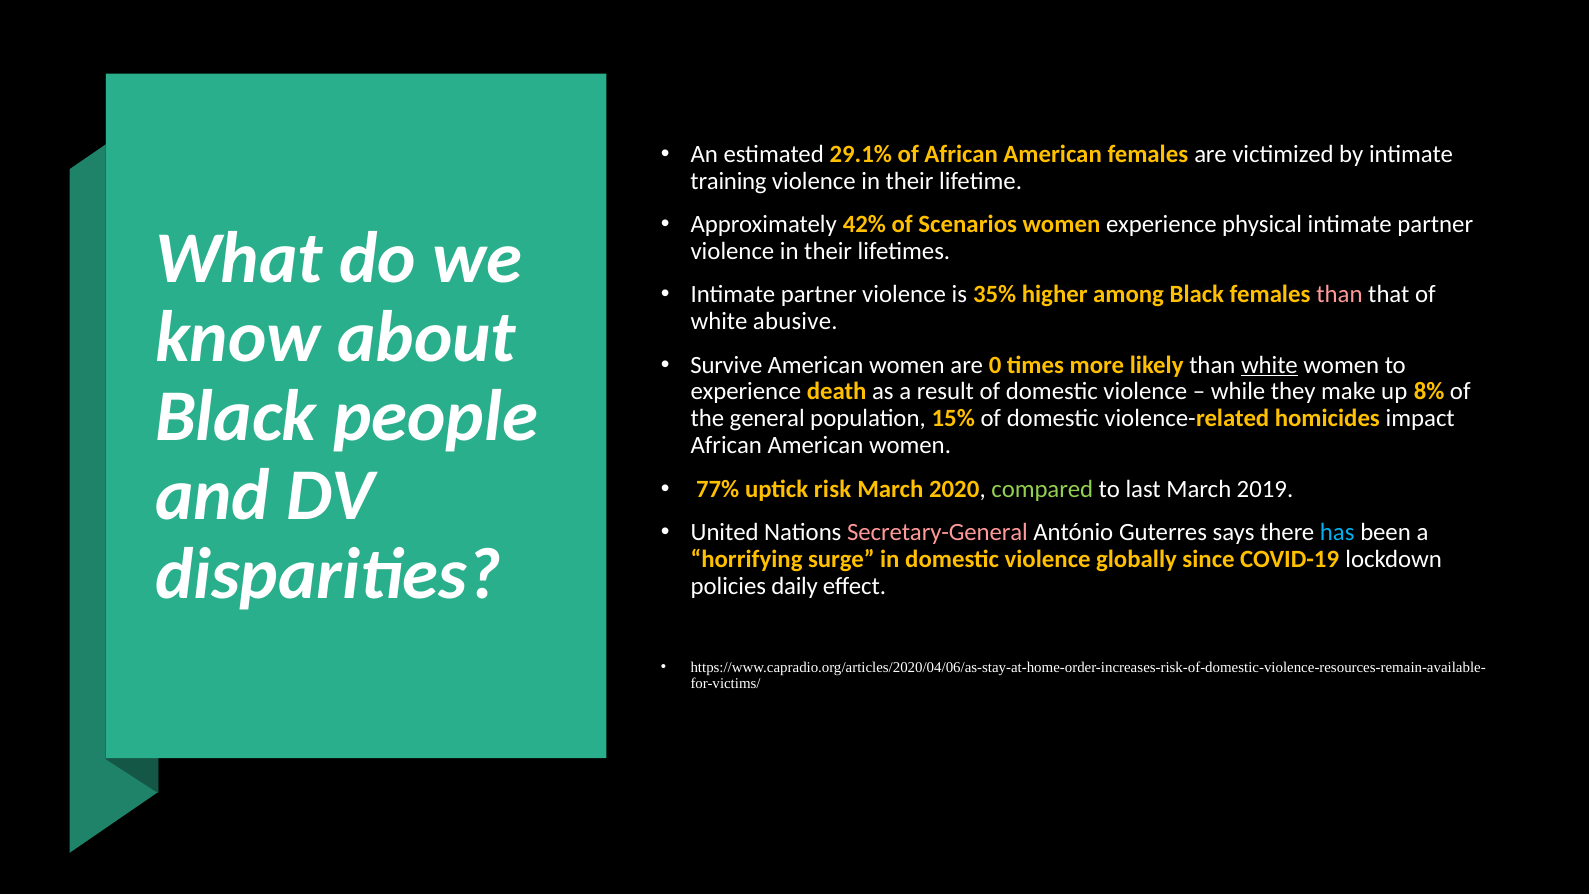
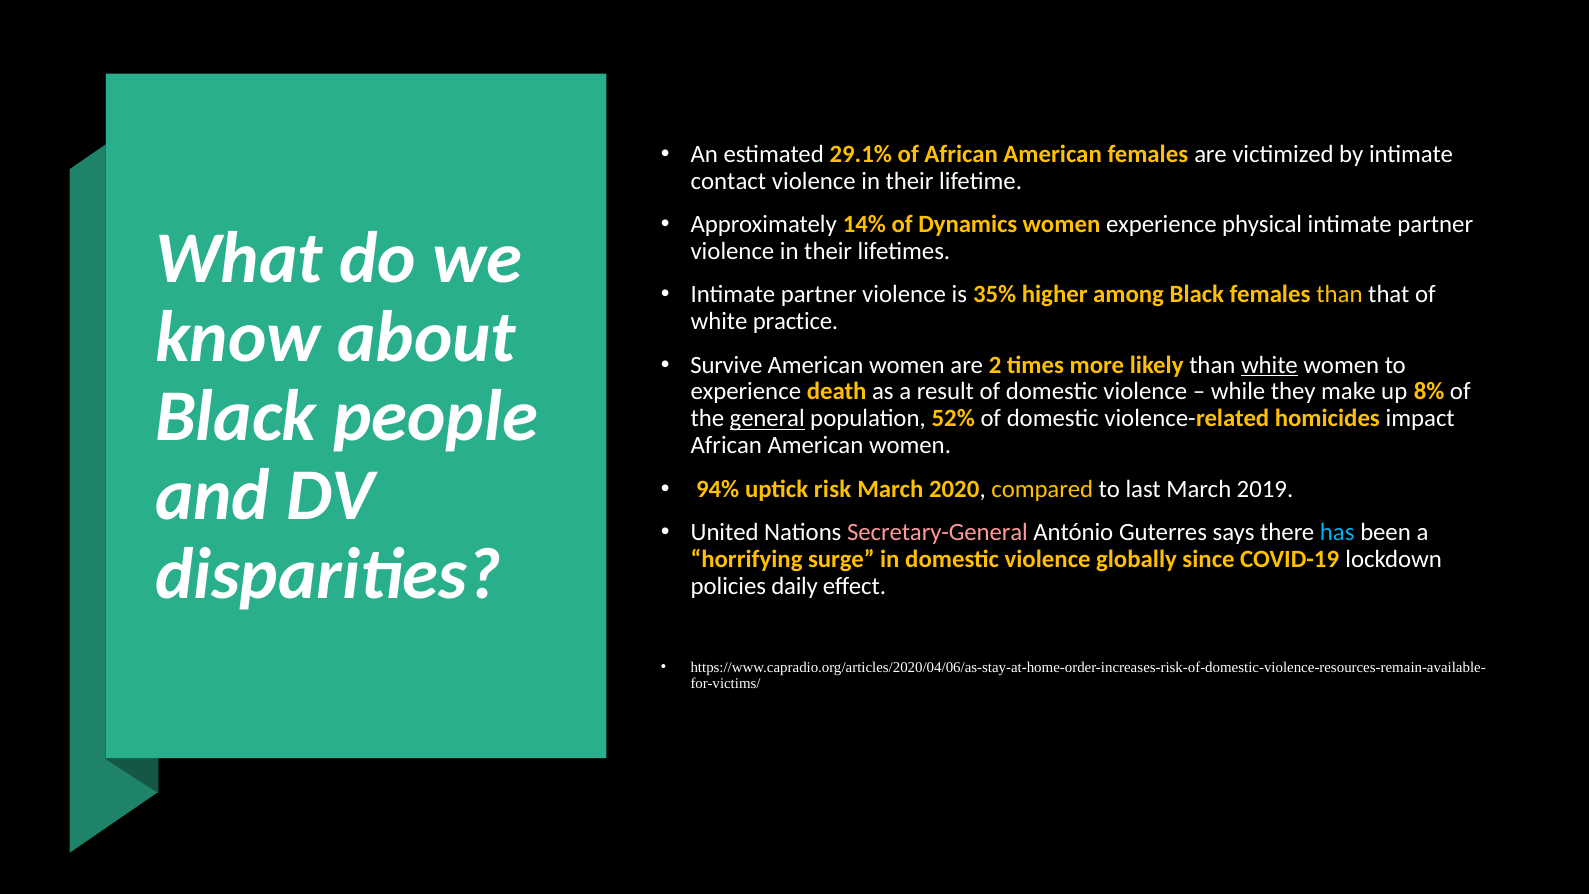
training: training -> contact
42%: 42% -> 14%
Scenarios: Scenarios -> Dynamics
than at (1340, 295) colour: pink -> yellow
abusive: abusive -> practice
0: 0 -> 2
general underline: none -> present
15%: 15% -> 52%
77%: 77% -> 94%
compared colour: light green -> yellow
